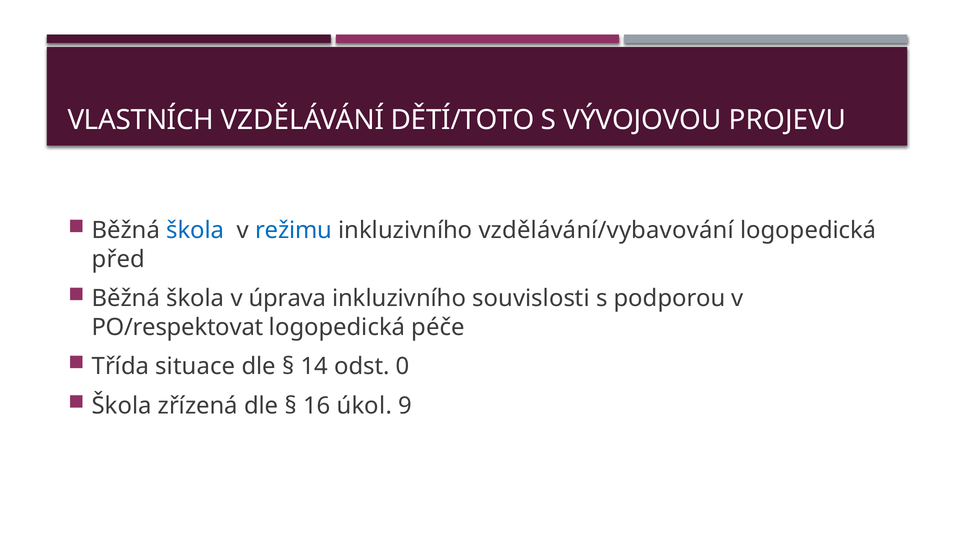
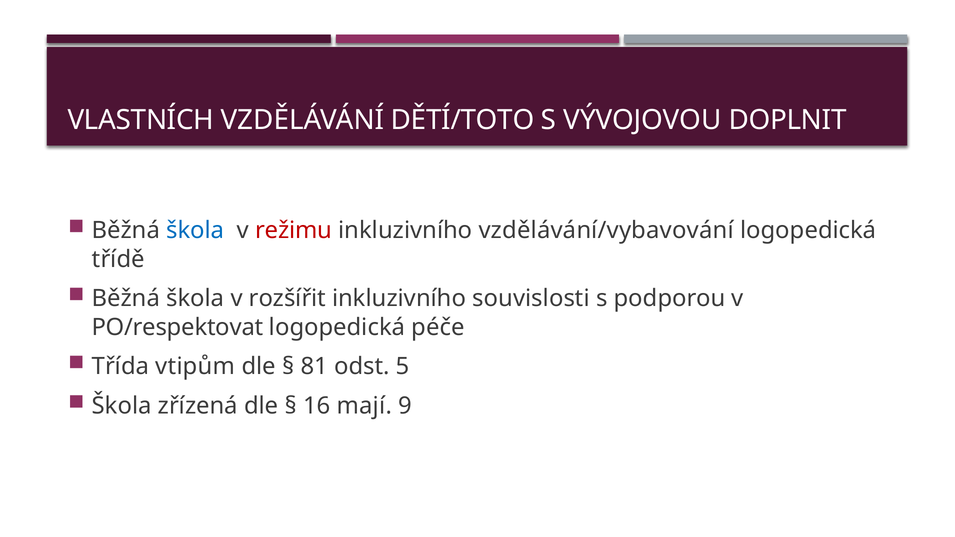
PROJEVU: PROJEVU -> DOPLNIT
režimu colour: blue -> red
před: před -> třídě
úprava: úprava -> rozšířit
situace: situace -> vtipům
14: 14 -> 81
0: 0 -> 5
úkol: úkol -> mají
